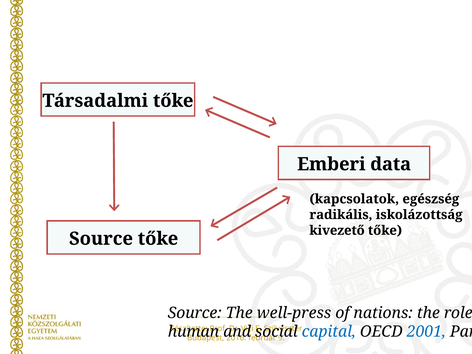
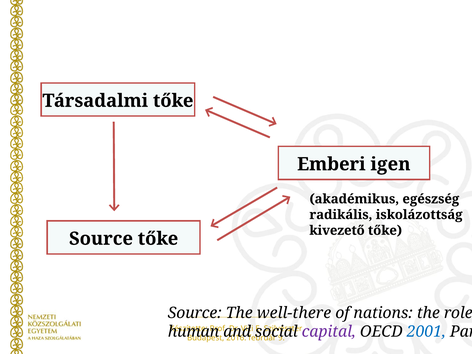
data: data -> igen
kapcsolatok: kapcsolatok -> akadémikus
well-press: well-press -> well-there
capital colour: blue -> purple
